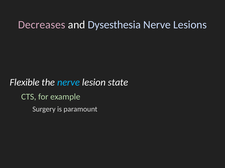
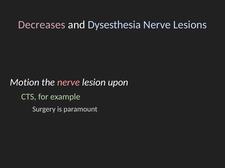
Flexible: Flexible -> Motion
nerve at (69, 83) colour: light blue -> pink
state: state -> upon
